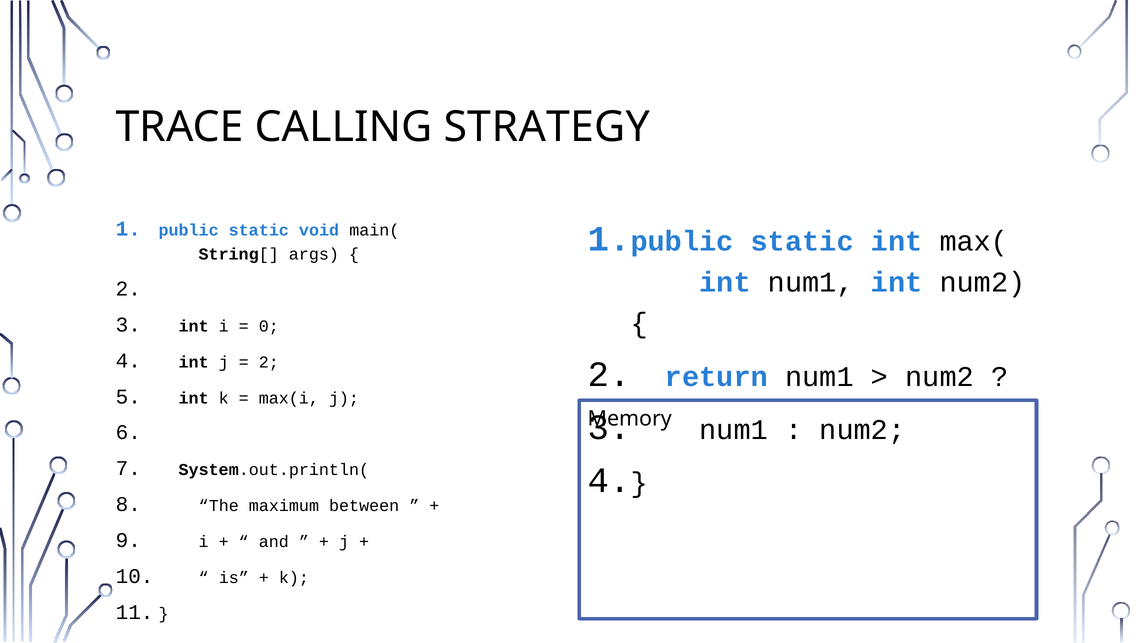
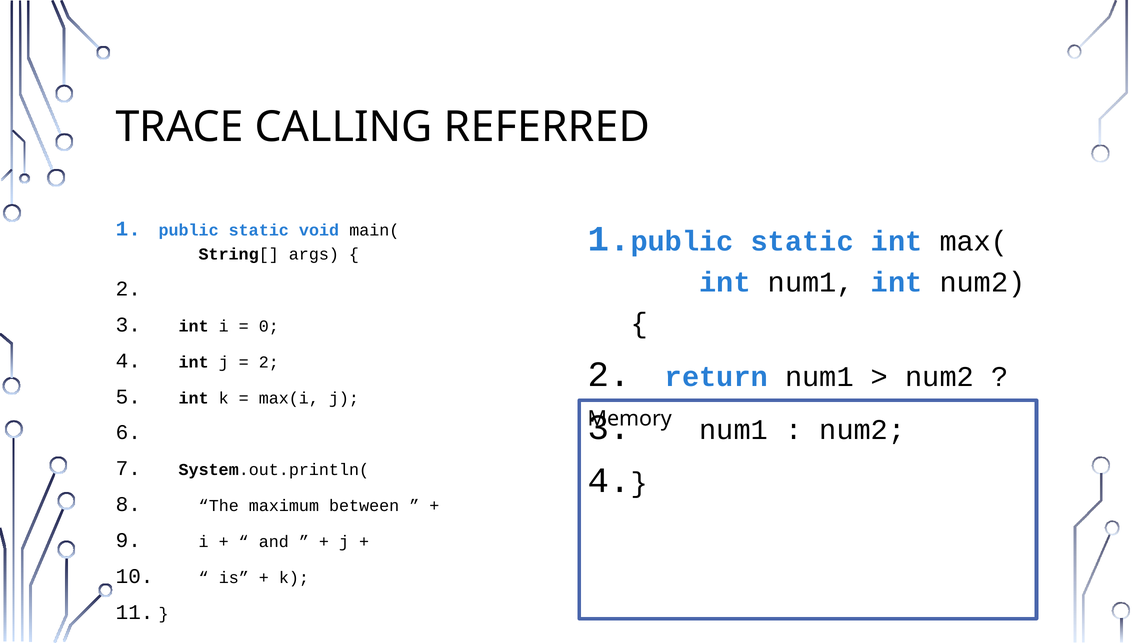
STRATEGY: STRATEGY -> REFERRED
